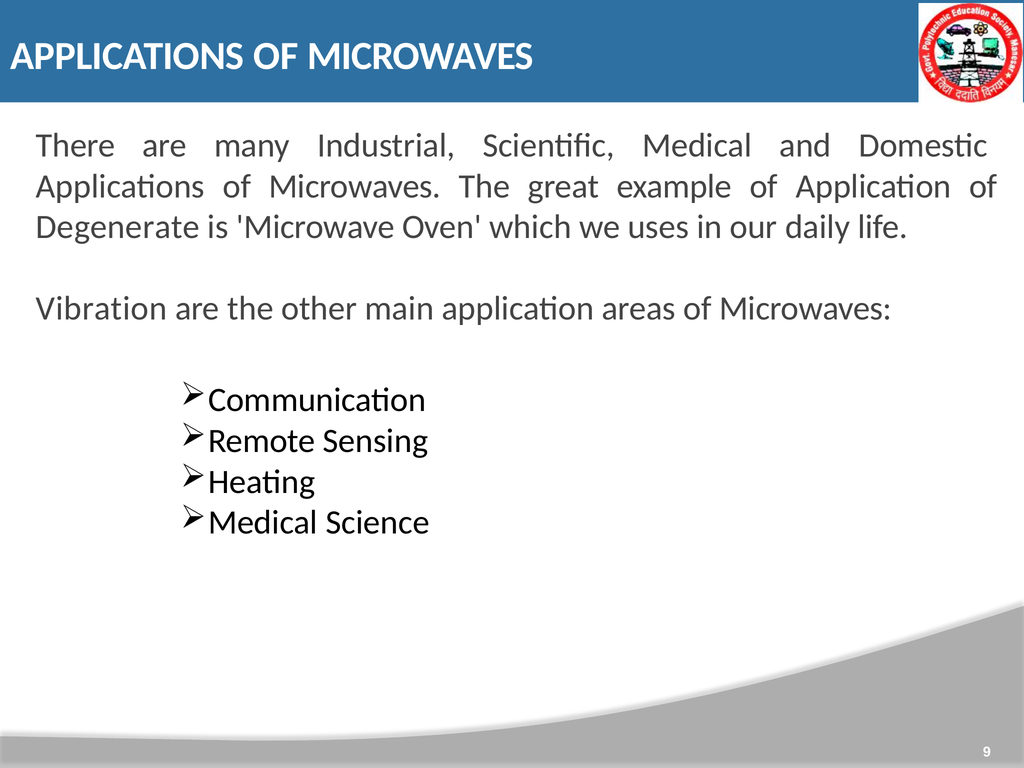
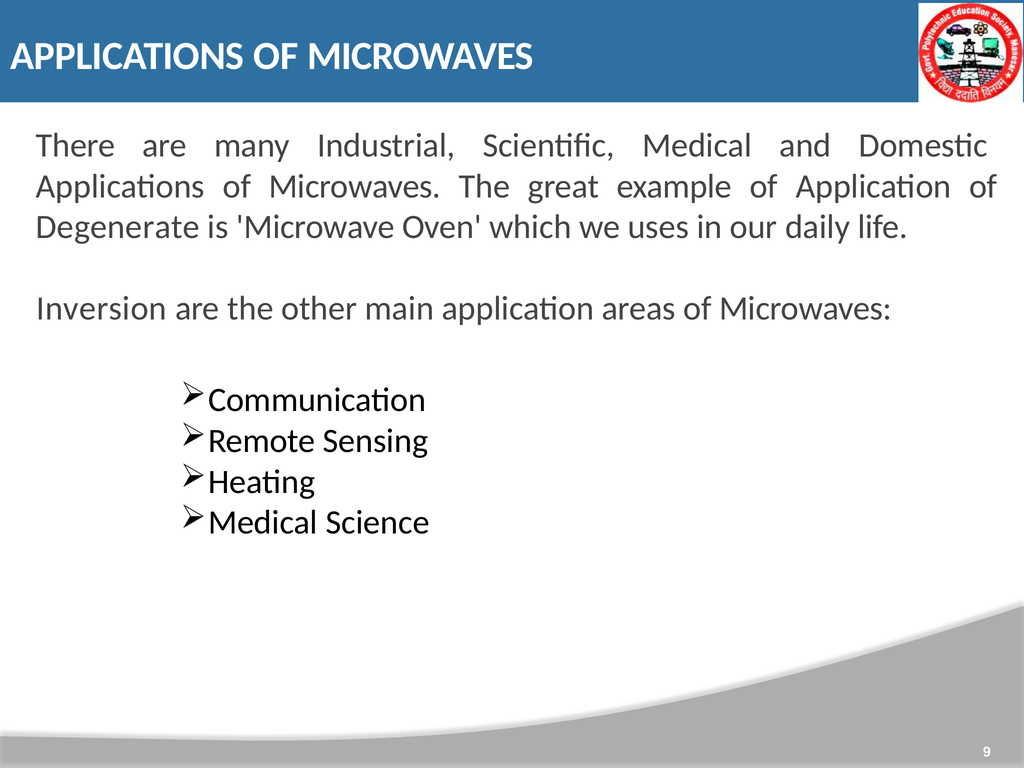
Vibration: Vibration -> Inversion
